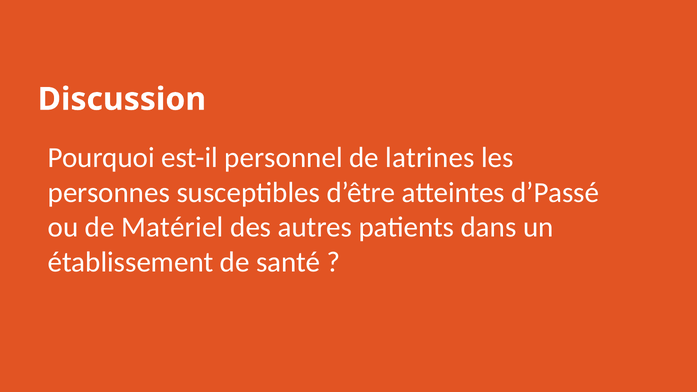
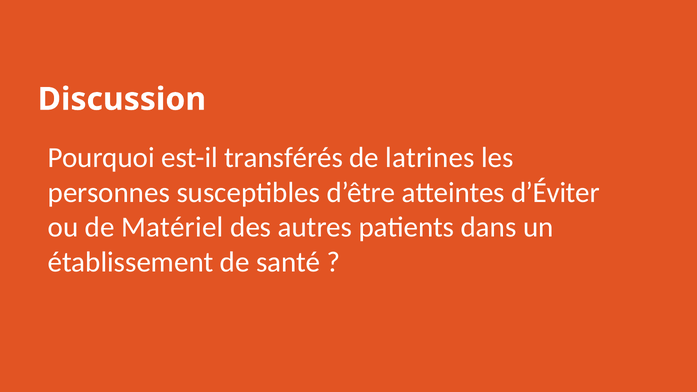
personnel: personnel -> transférés
d’Passé: d’Passé -> d’Éviter
